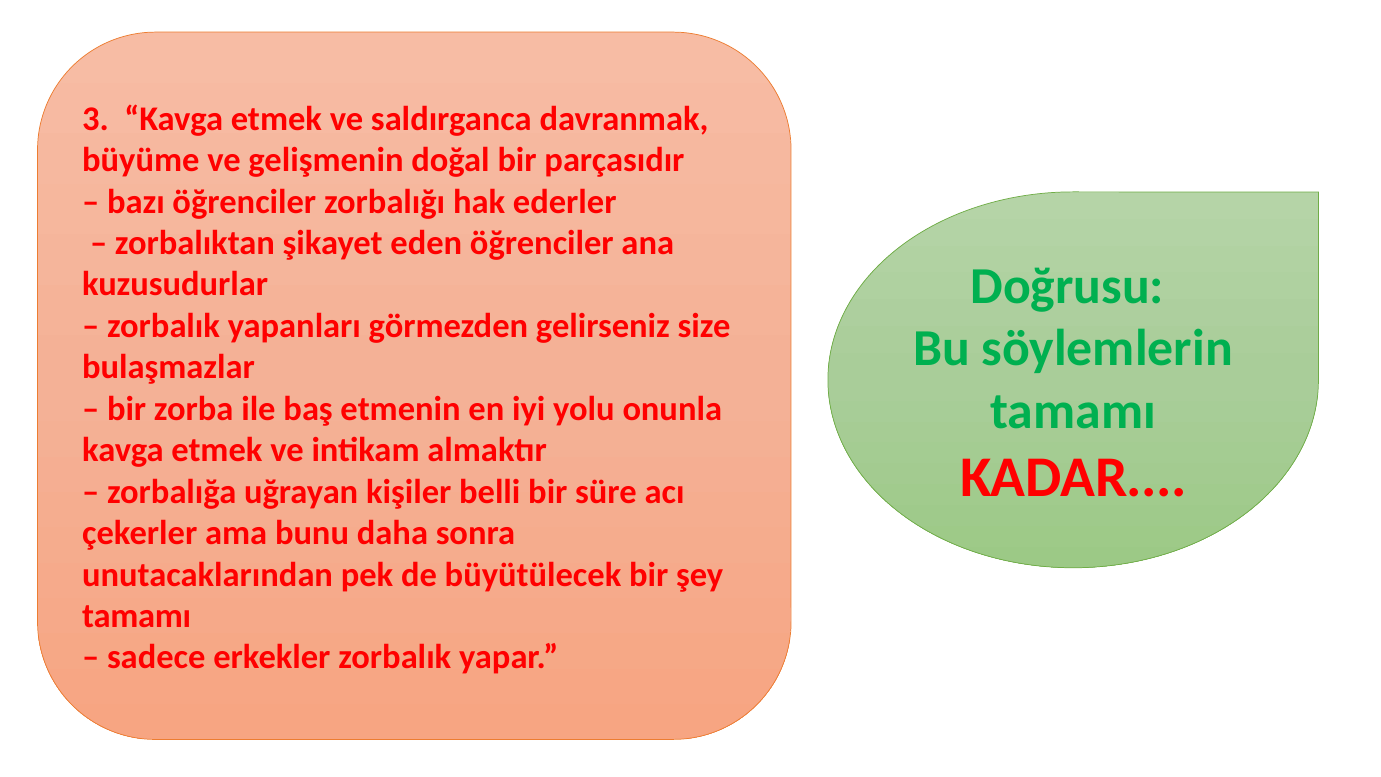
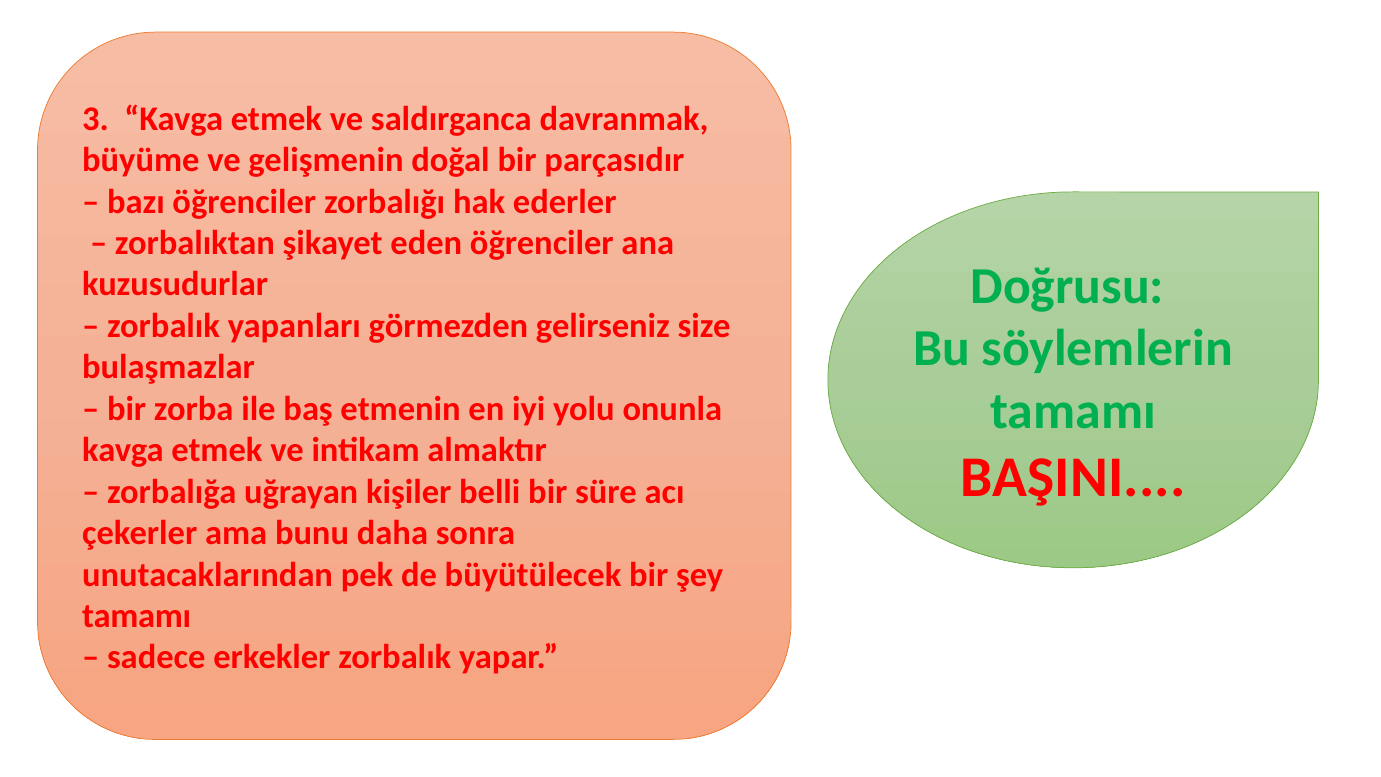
KADAR: KADAR -> BAŞINI
